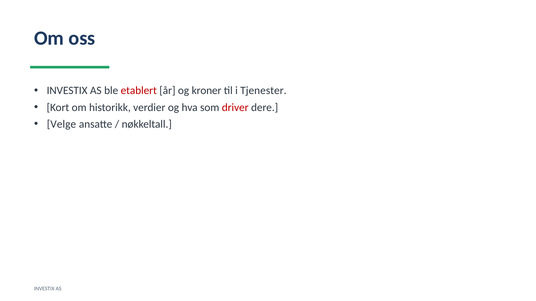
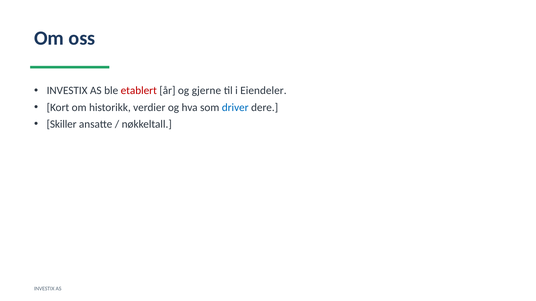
kroner: kroner -> gjerne
Tjenester: Tjenester -> Eiendeler
driver colour: red -> blue
Velge: Velge -> Skiller
